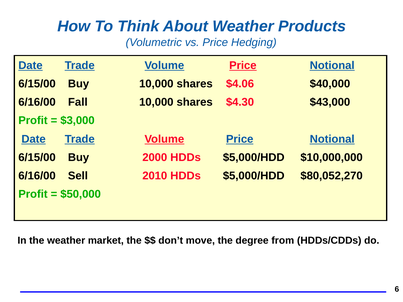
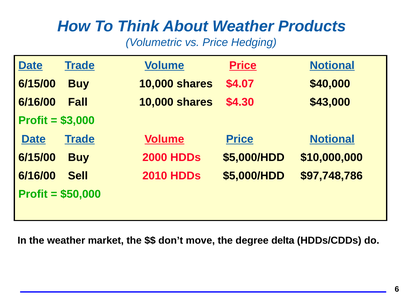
$4.06: $4.06 -> $4.07
$80,052,270: $80,052,270 -> $97,748,786
from: from -> delta
